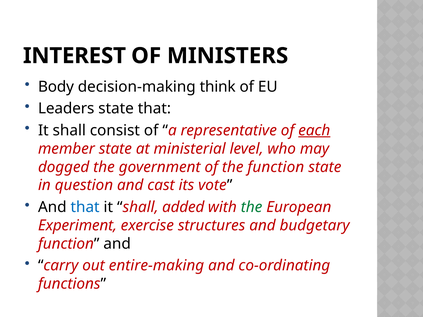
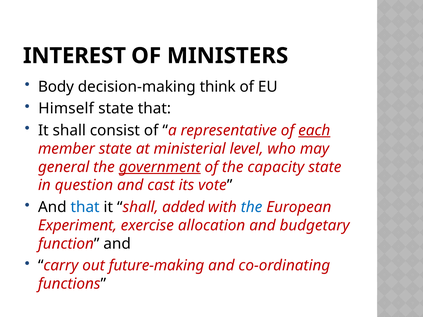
Leaders: Leaders -> Himself
dogged: dogged -> general
government underline: none -> present
the function: function -> capacity
the at (252, 207) colour: green -> blue
structures: structures -> allocation
entire-making: entire-making -> future-making
